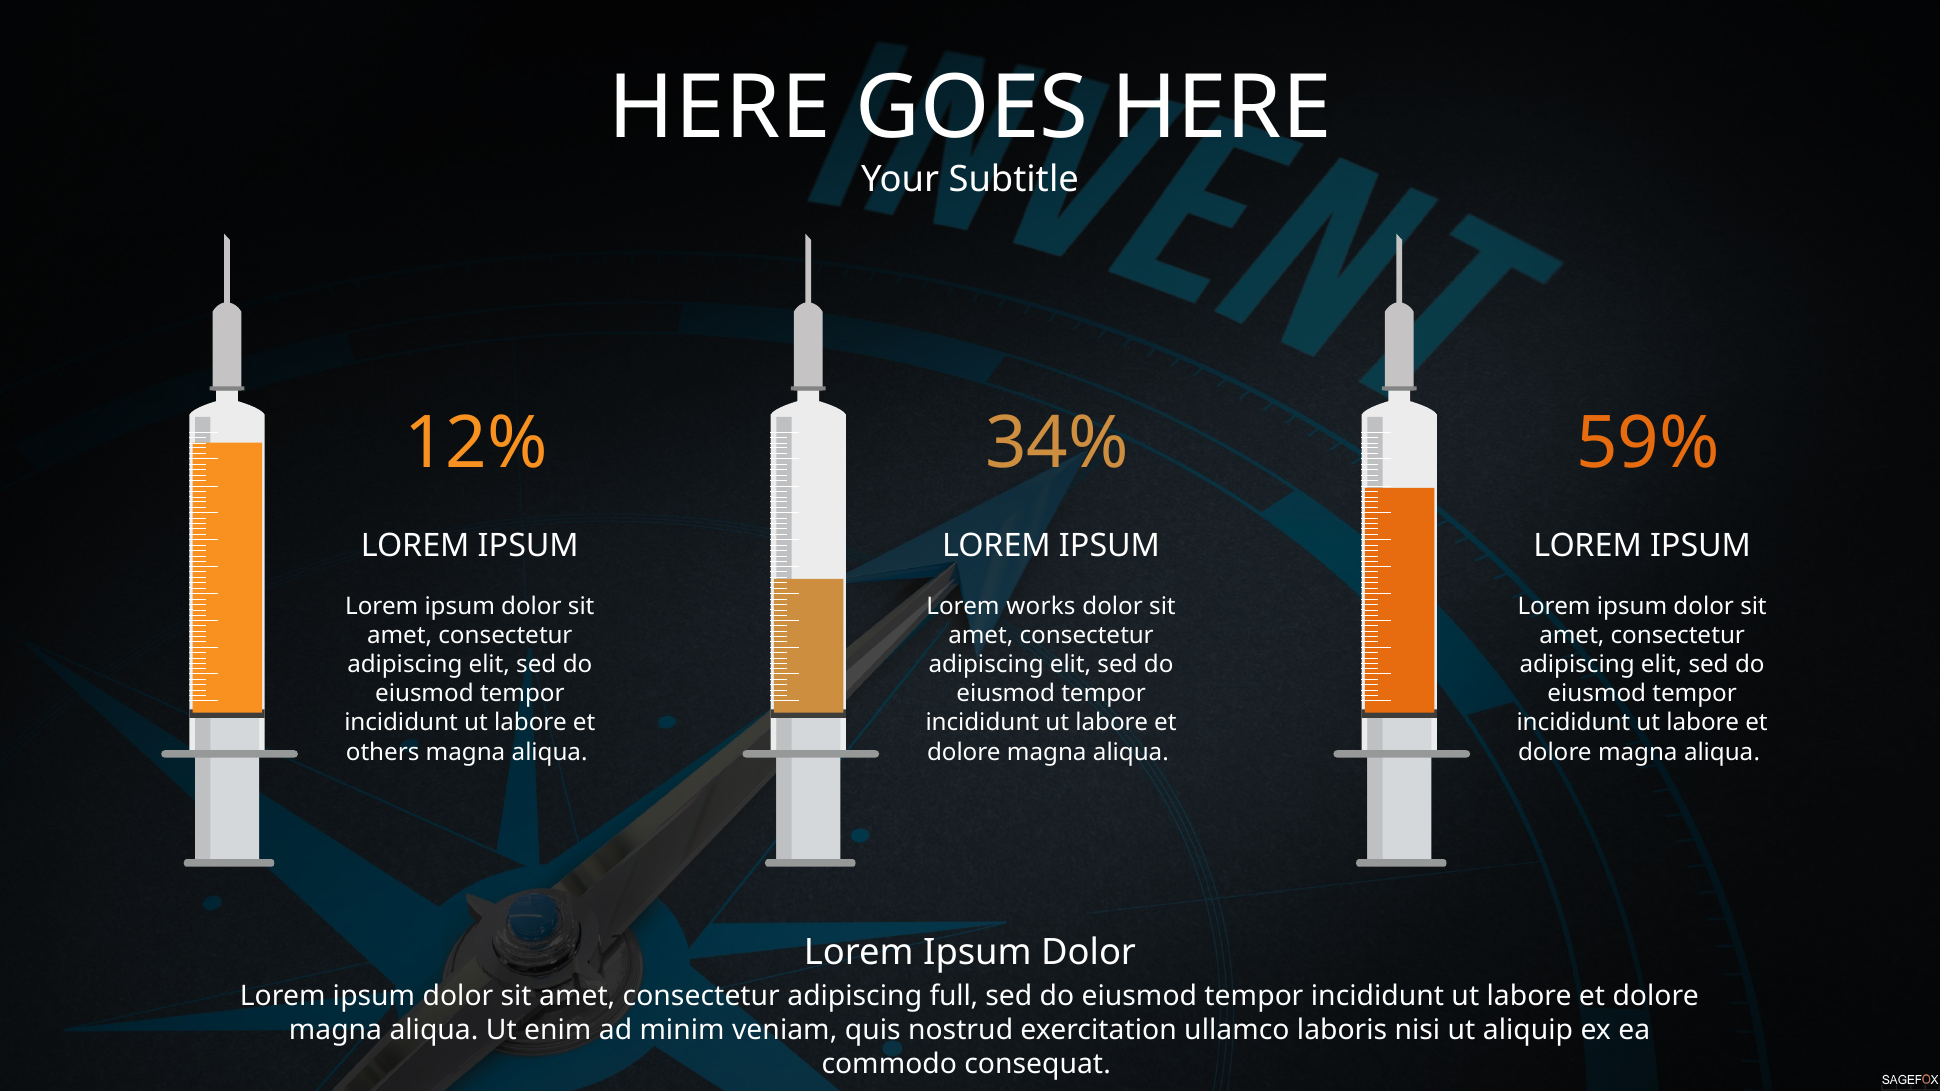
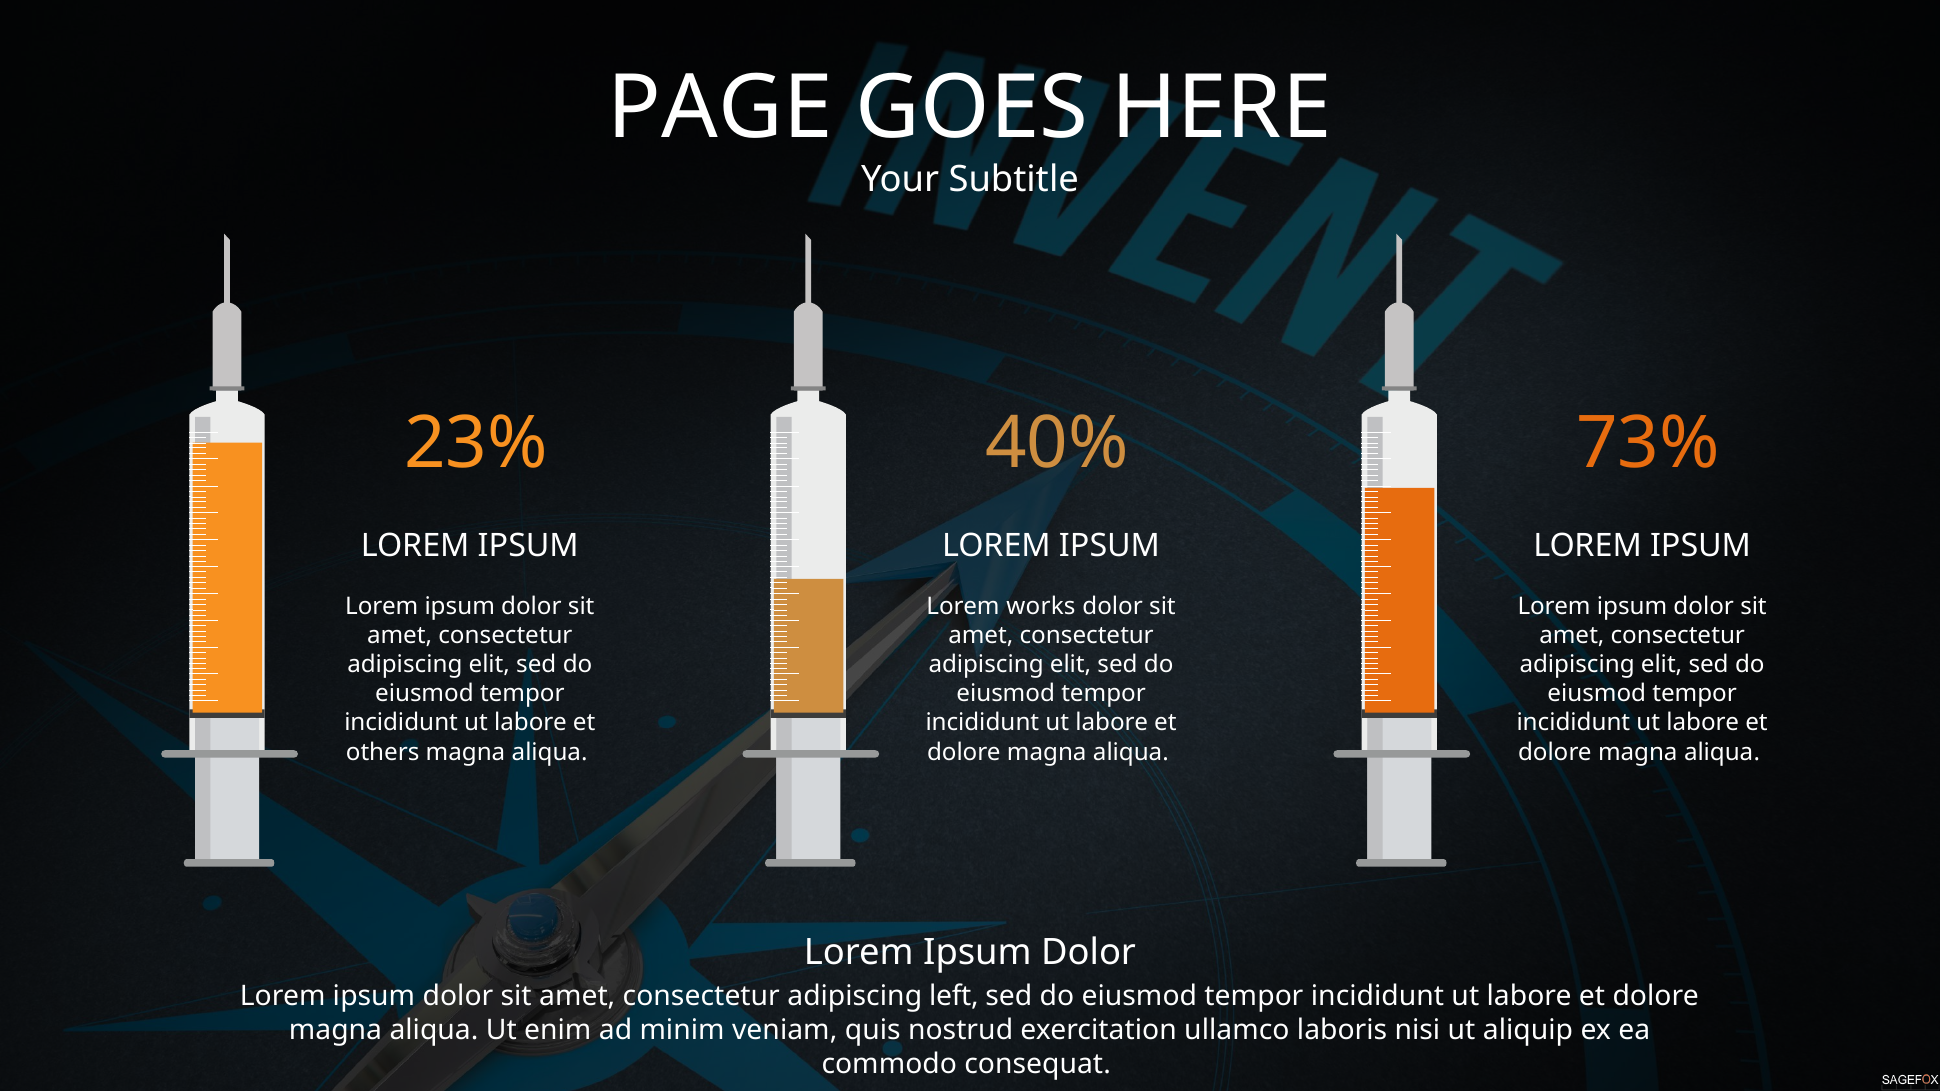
HERE at (720, 108): HERE -> PAGE
12%: 12% -> 23%
34%: 34% -> 40%
59%: 59% -> 73%
full: full -> left
